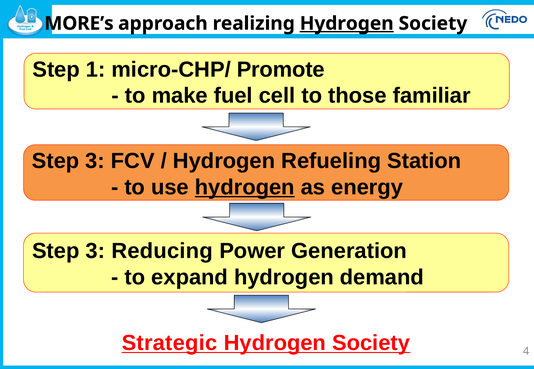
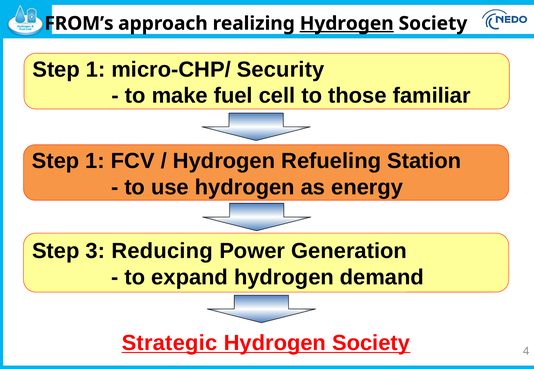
MORE’s: MORE’s -> FROM’s
Promote: Promote -> Security
3 at (95, 161): 3 -> 1
hydrogen at (245, 187) underline: present -> none
